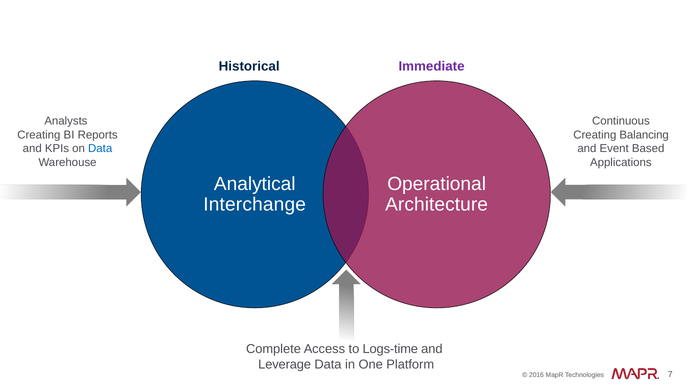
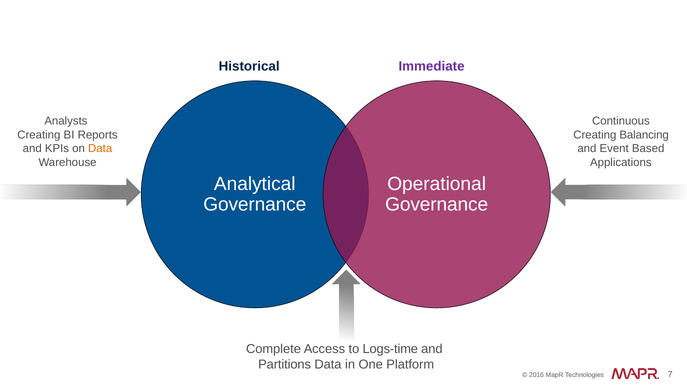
Data at (100, 149) colour: blue -> orange
Interchange at (255, 205): Interchange -> Governance
Architecture at (437, 205): Architecture -> Governance
Leverage: Leverage -> Partitions
